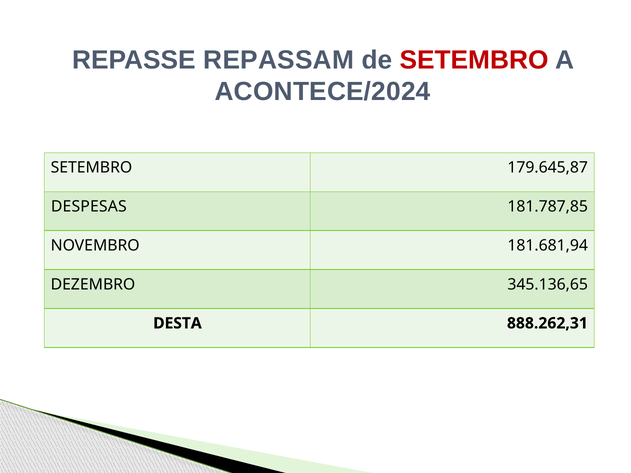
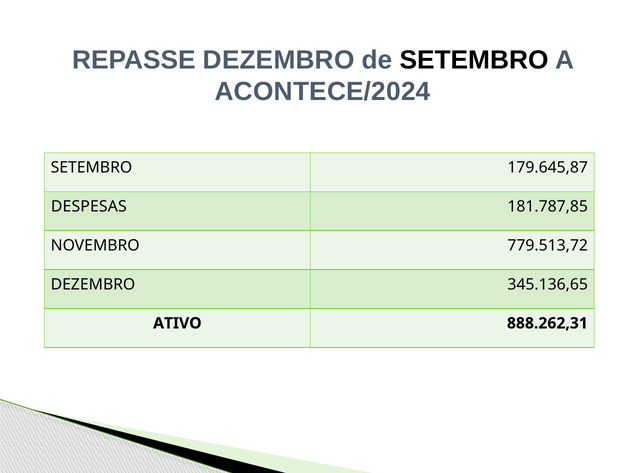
REPASSE REPASSAM: REPASSAM -> DEZEMBRO
SETEMBRO at (474, 60) colour: red -> black
181.681,94: 181.681,94 -> 779.513,72
DESTA: DESTA -> ATIVO
